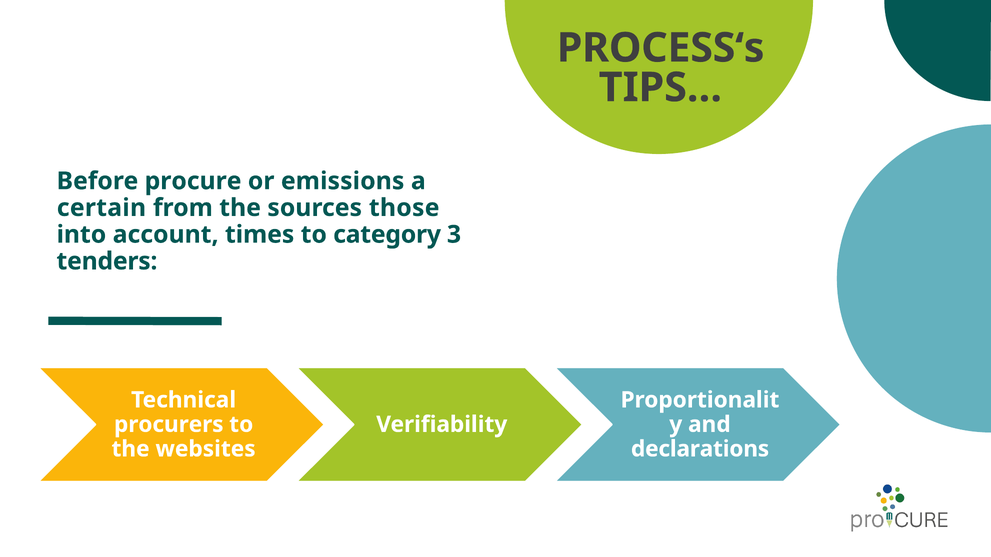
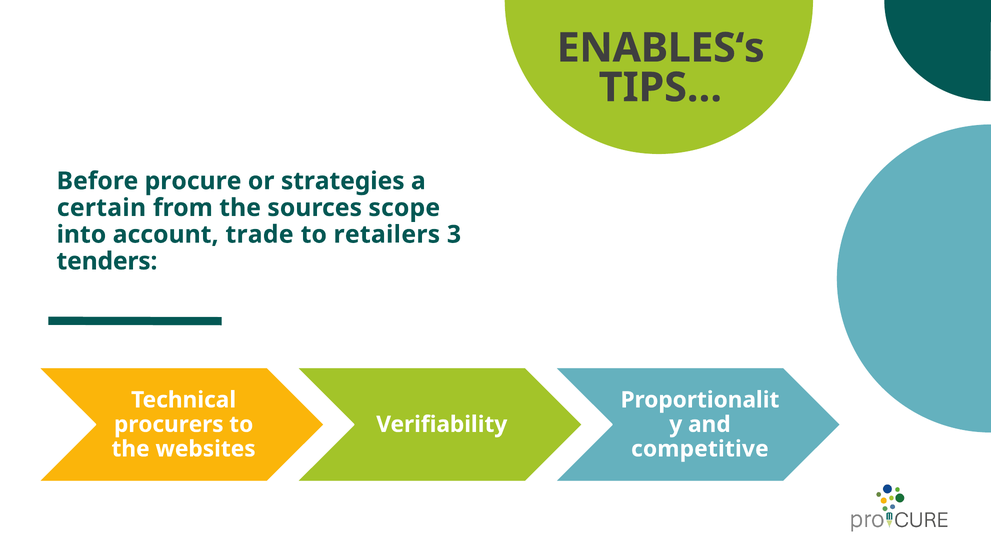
PROCESS‘s: PROCESS‘s -> ENABLES‘s
emissions: emissions -> strategies
those: those -> scope
times: times -> trade
category: category -> retailers
declarations: declarations -> competitive
